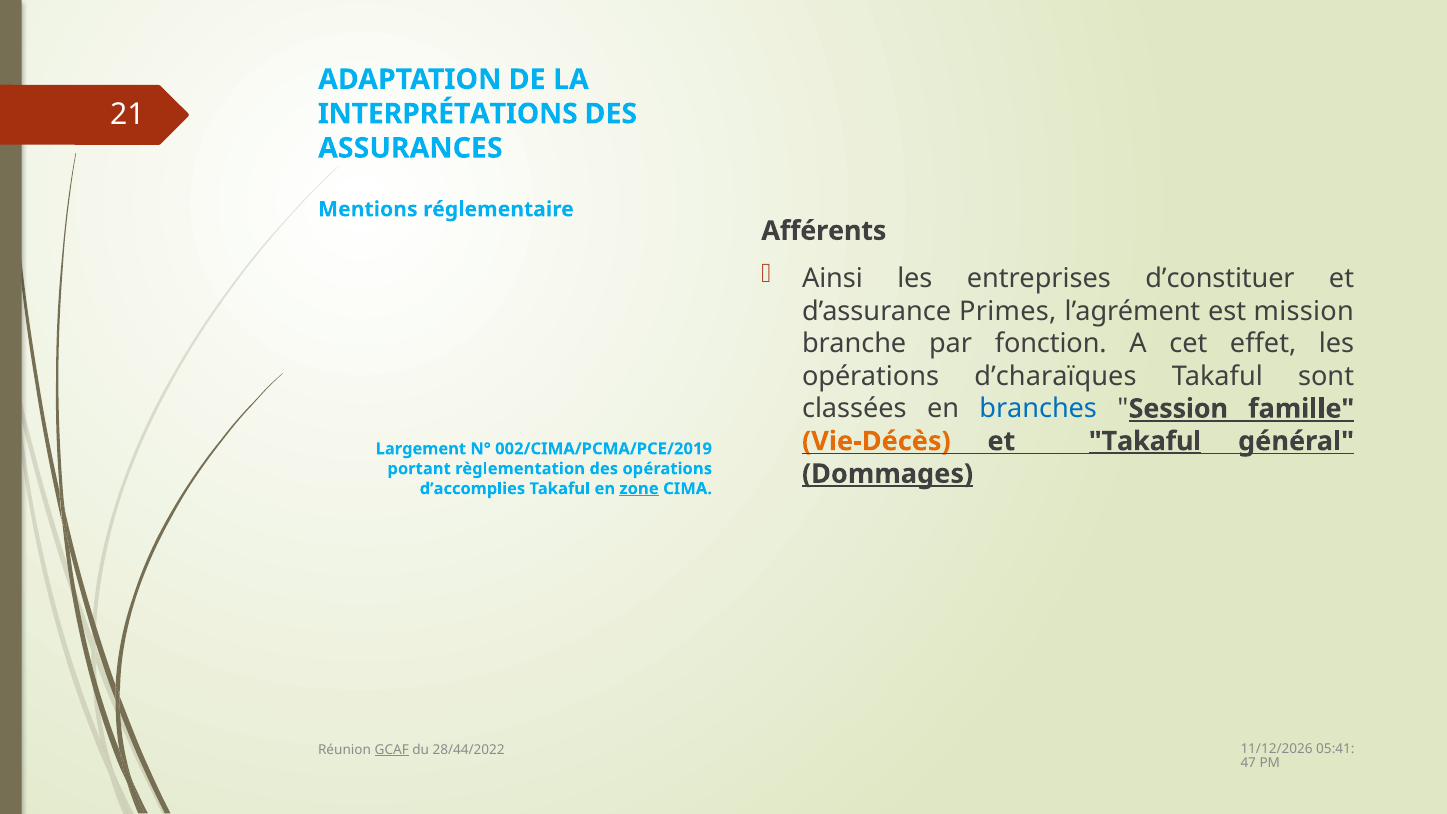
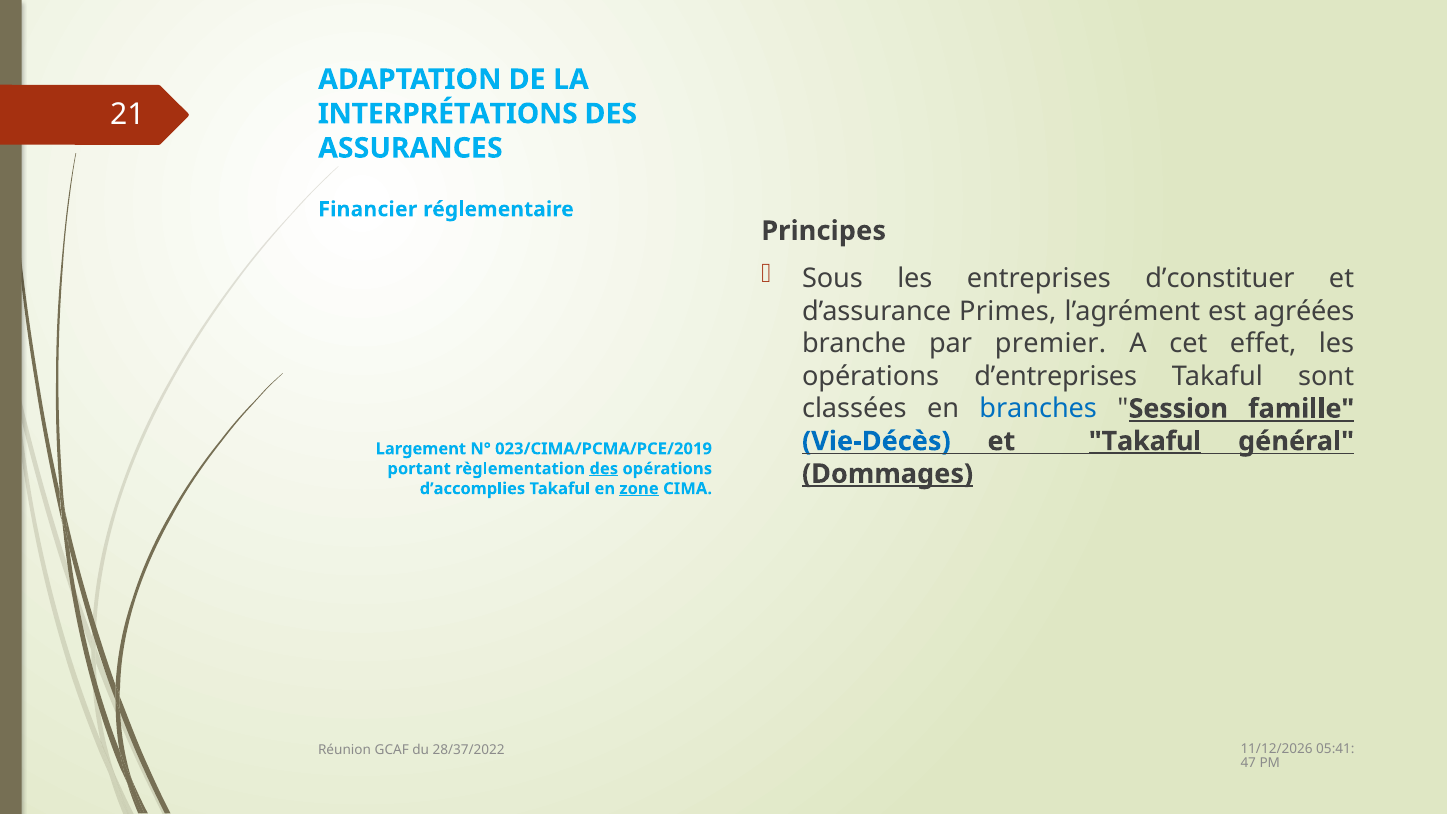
Mentions: Mentions -> Financier
Afférents: Afférents -> Principes
Ainsi: Ainsi -> Sous
mission: mission -> agréées
fonction: fonction -> premier
d’charaïques: d’charaïques -> d’entreprises
Vie-Décès colour: orange -> blue
002/CIMA/PCMA/PCE/2019: 002/CIMA/PCMA/PCE/2019 -> 023/CIMA/PCMA/PCE/2019
des at (604, 469) underline: none -> present
GCAF underline: present -> none
28/44/2022: 28/44/2022 -> 28/37/2022
